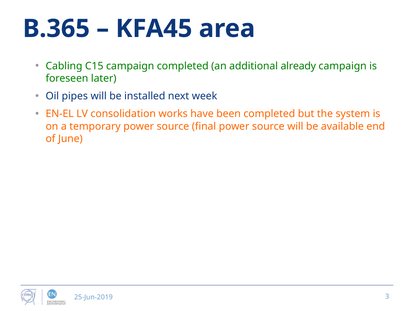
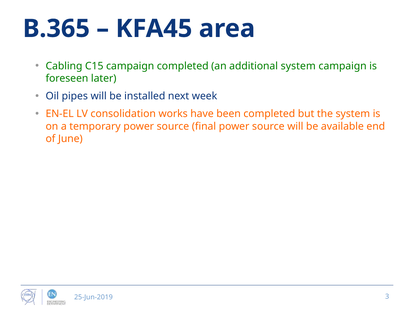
additional already: already -> system
